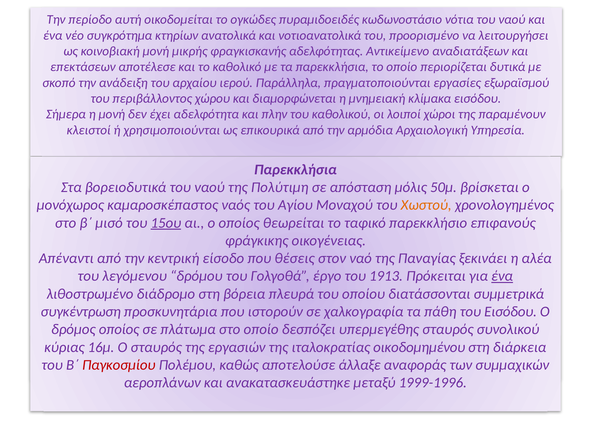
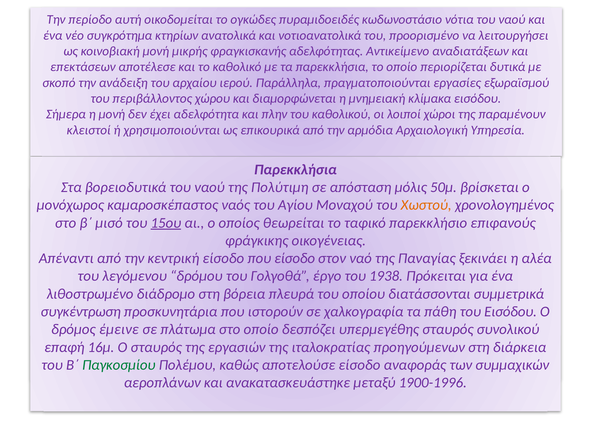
που θέσεις: θέσεις -> είσοδο
1913: 1913 -> 1938
ένα at (502, 276) underline: present -> none
δρόμος οποίος: οποίος -> έμεινε
κύριας: κύριας -> επαφή
οικοδομημένου: οικοδομημένου -> προηγούμενων
Παγκοσμίου colour: red -> green
αποτελούσε άλλαξε: άλλαξε -> είσοδο
1999-1996: 1999-1996 -> 1900-1996
